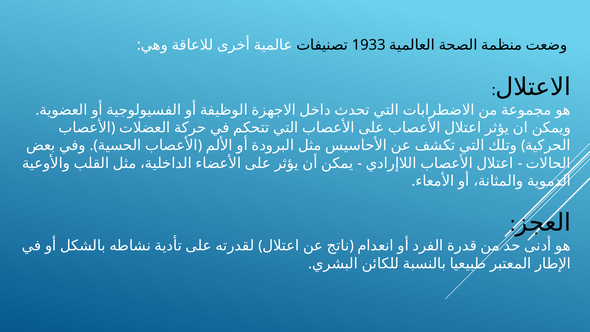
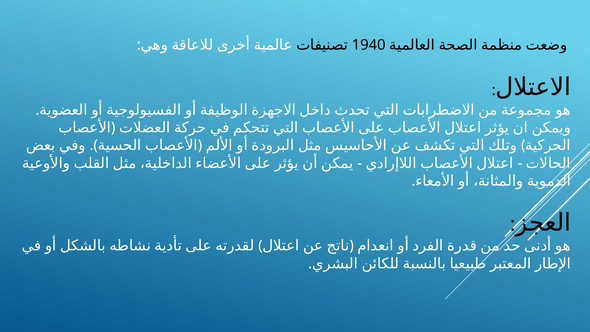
1933: 1933 -> 1940
